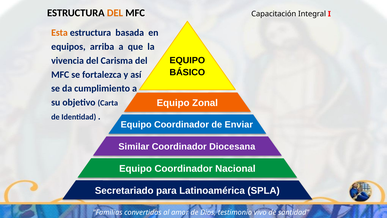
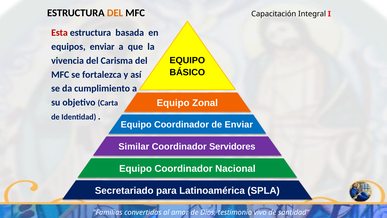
Esta colour: orange -> red
equipos arriba: arriba -> enviar
Diocesana: Diocesana -> Servidores
